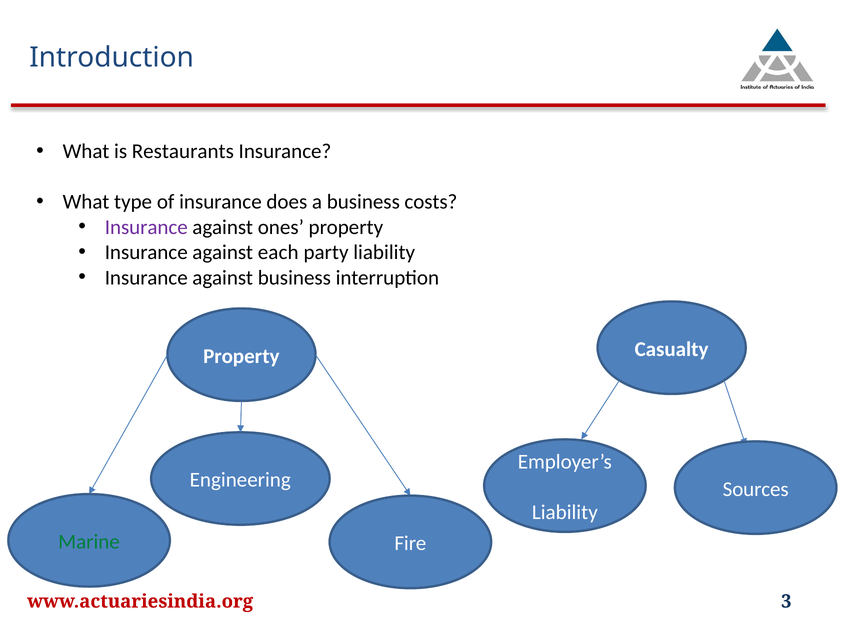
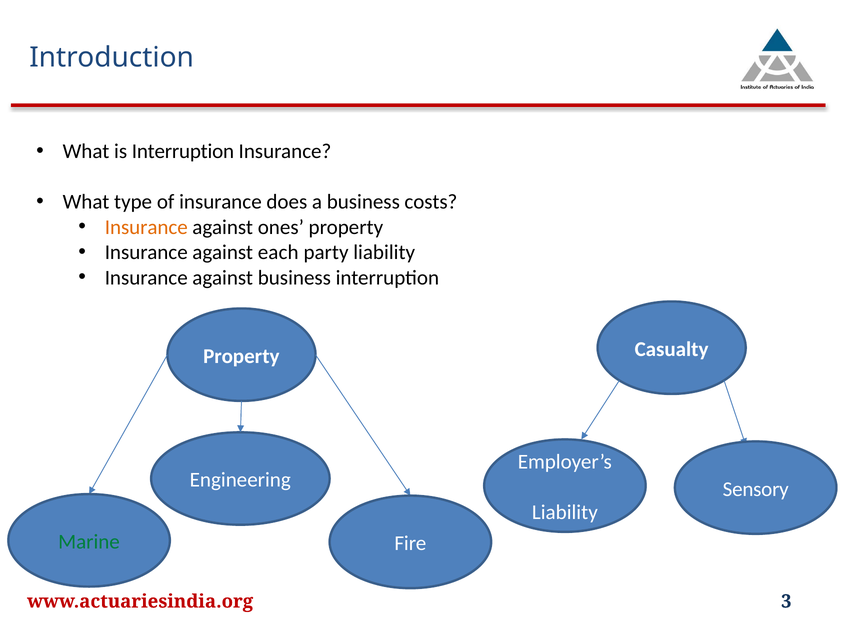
is Restaurants: Restaurants -> Interruption
Insurance at (146, 227) colour: purple -> orange
Sources: Sources -> Sensory
